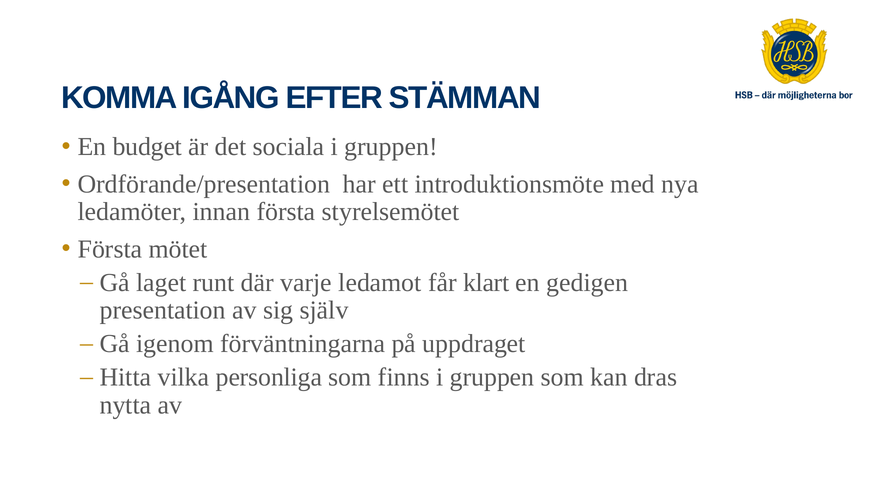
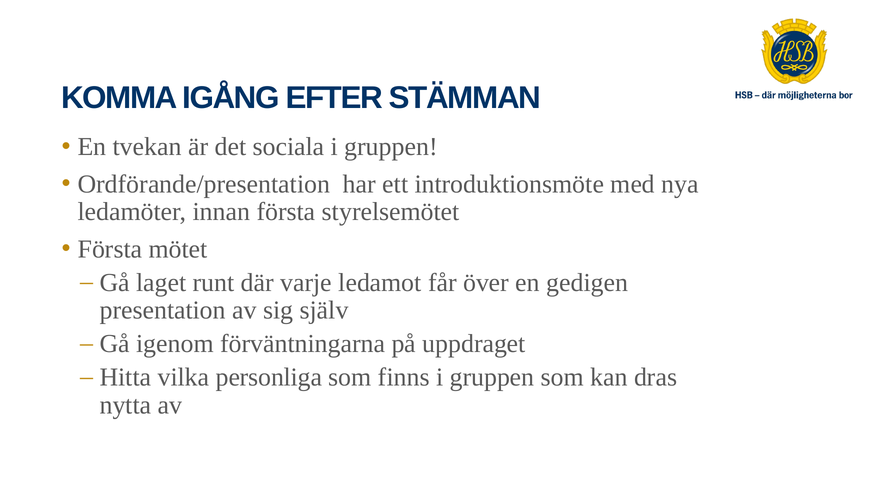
budget: budget -> tvekan
klart: klart -> över
